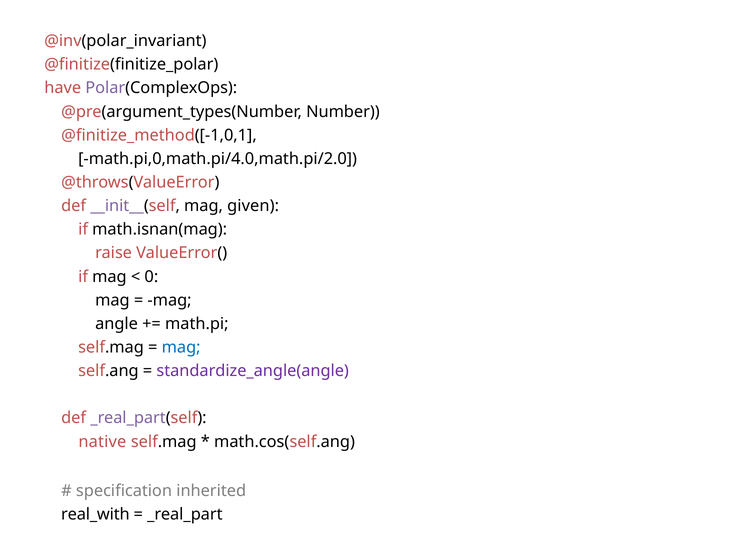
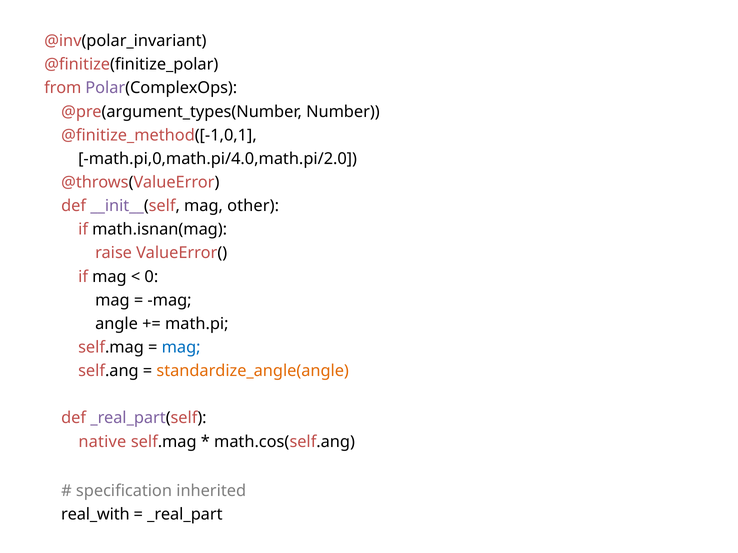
have: have -> from
given: given -> other
standardize_angle(angle colour: purple -> orange
